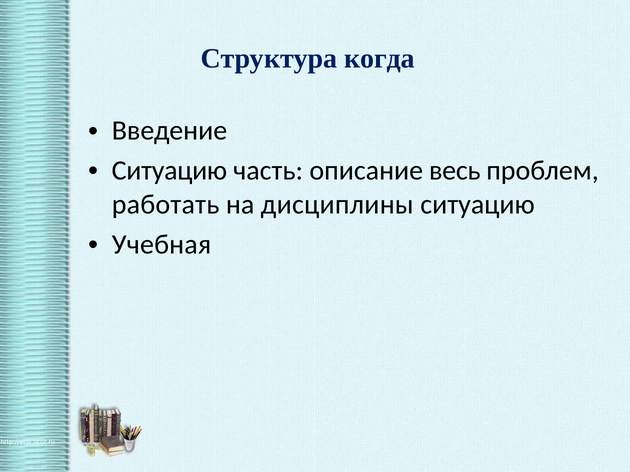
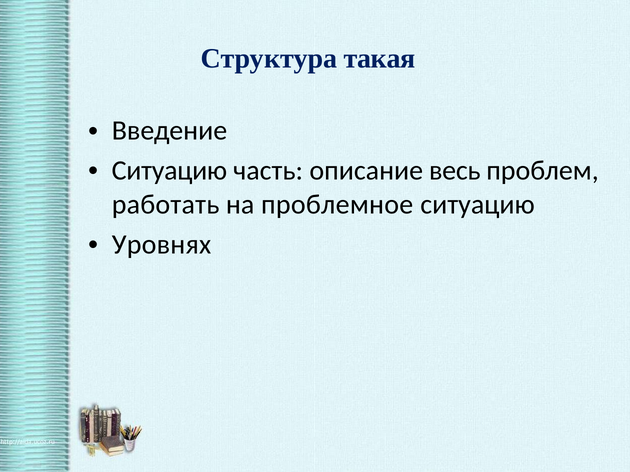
когда: когда -> такая
дисциплины: дисциплины -> проблемное
Учебная: Учебная -> Уровнях
